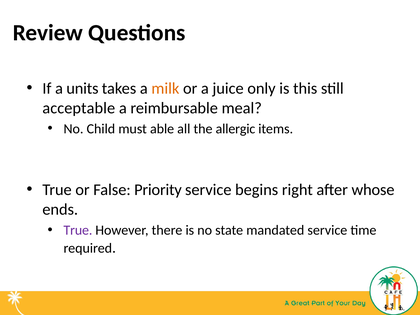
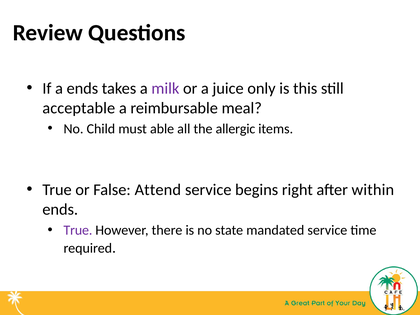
a units: units -> ends
milk colour: orange -> purple
Priority: Priority -> Attend
whose: whose -> within
